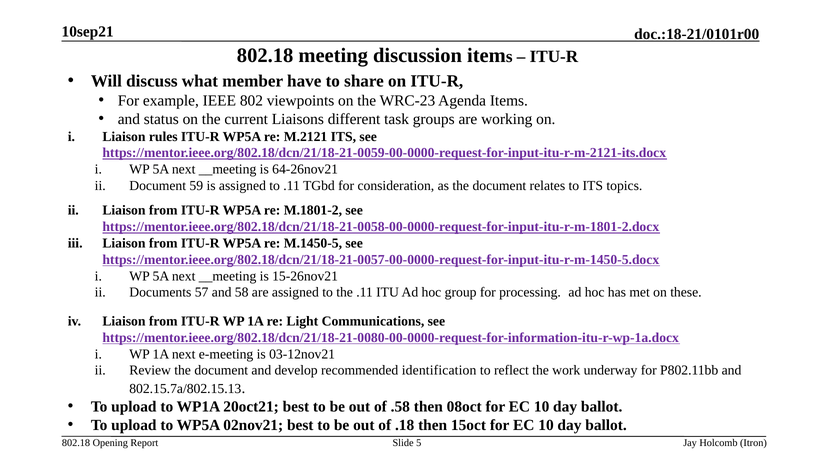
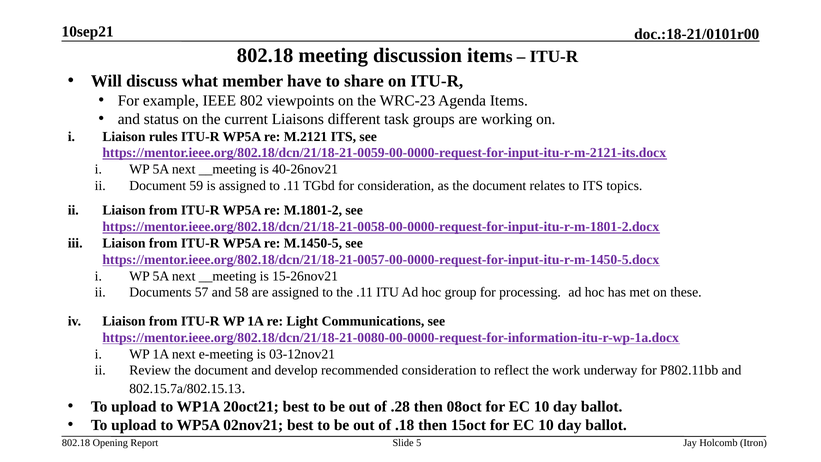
64-26nov21: 64-26nov21 -> 40-26nov21
recommended identification: identification -> consideration
.58: .58 -> .28
